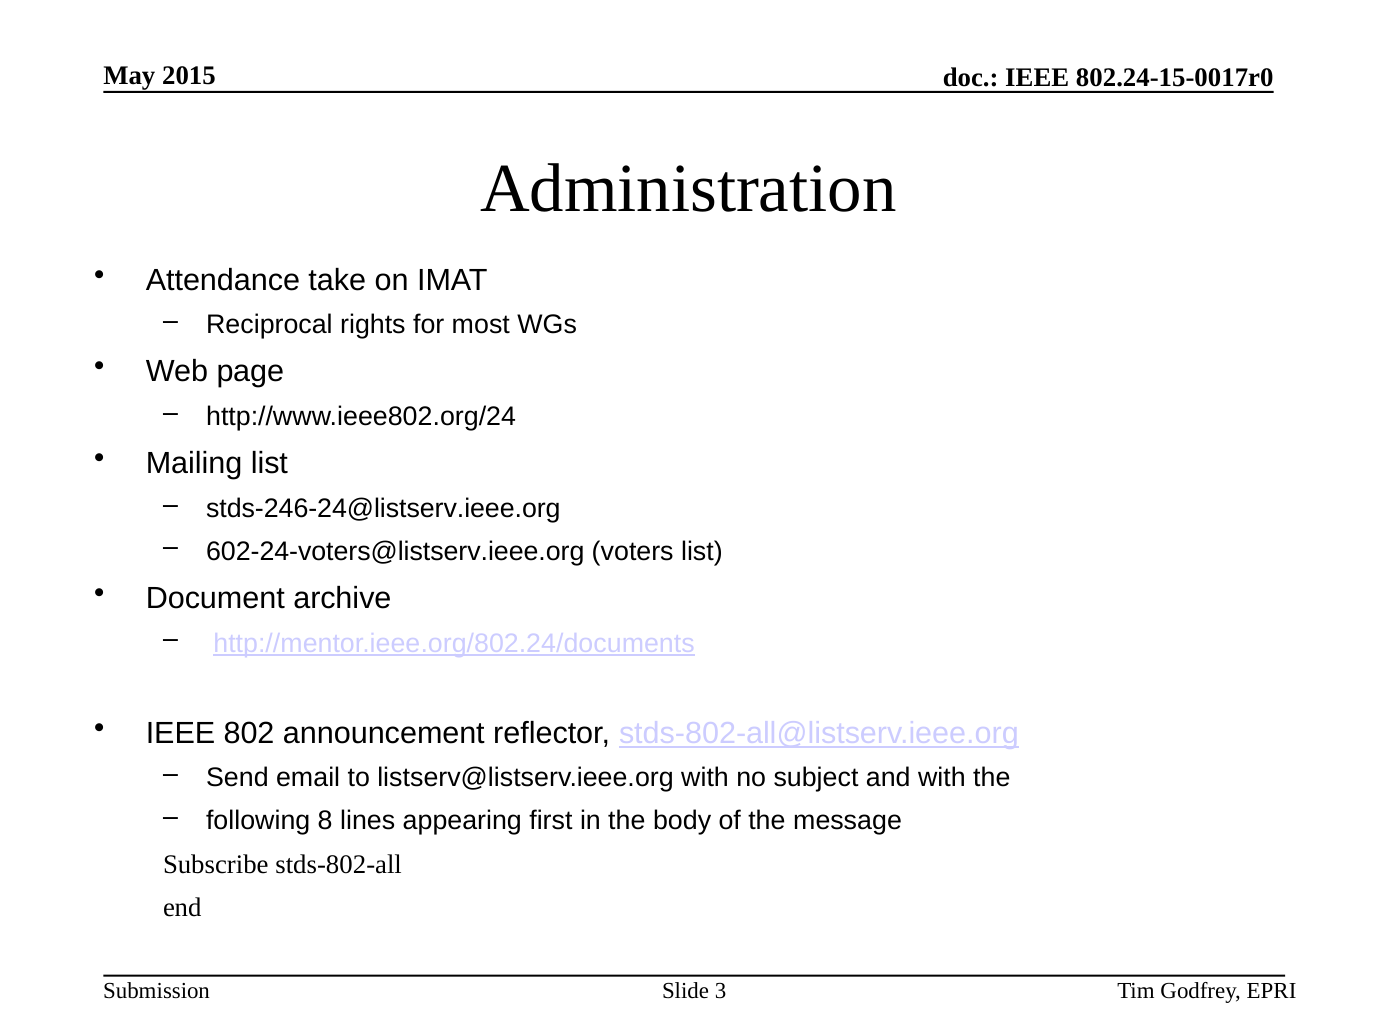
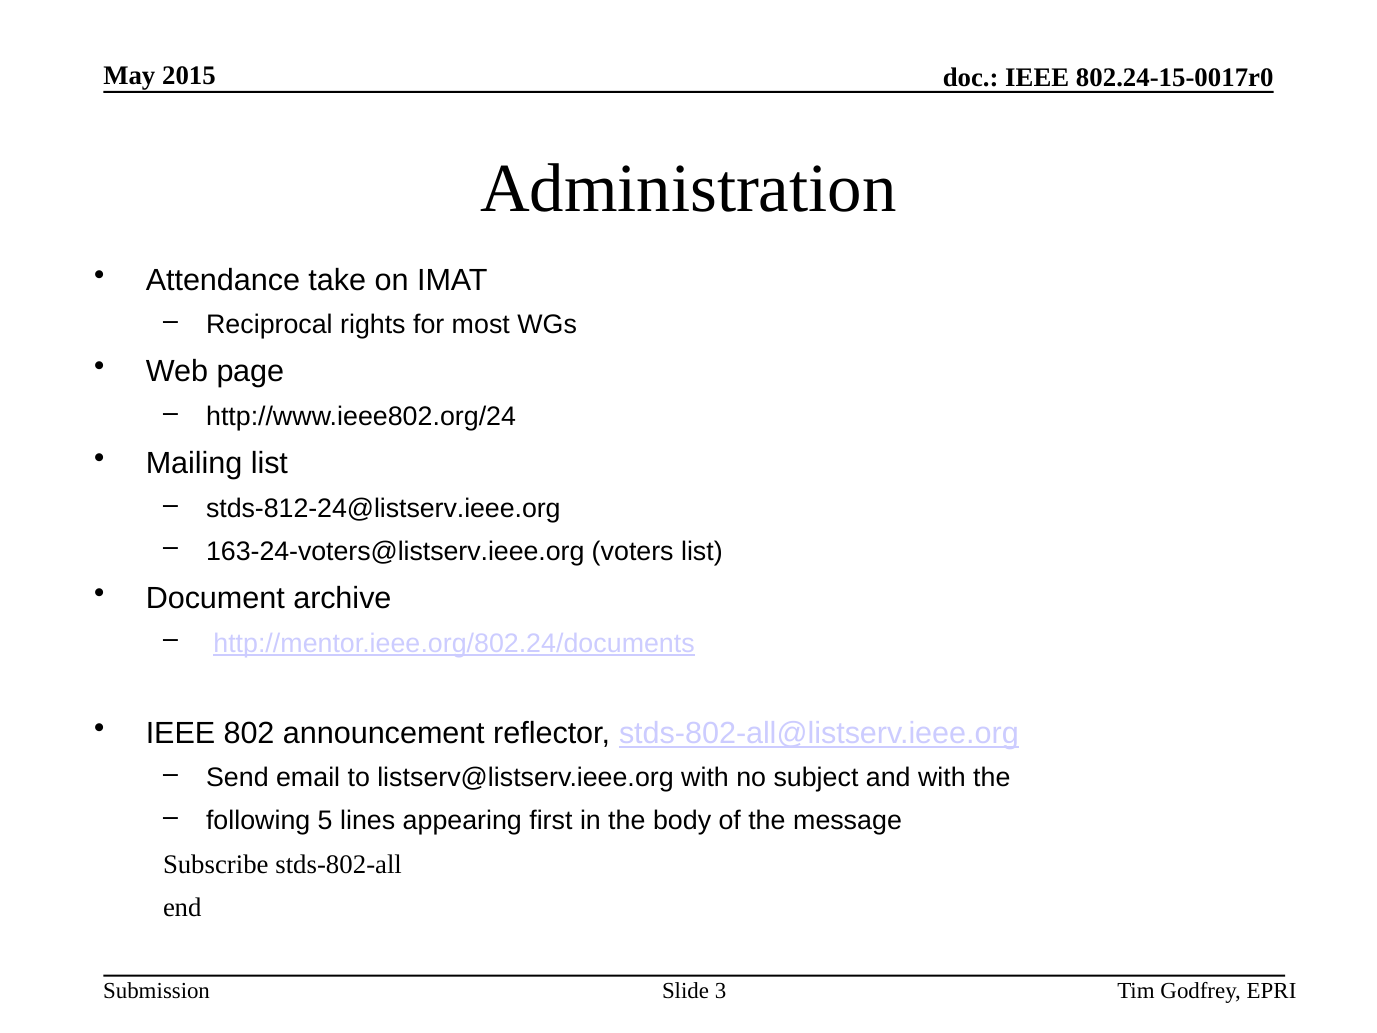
stds-246-24@listserv.ieee.org: stds-246-24@listserv.ieee.org -> stds-812-24@listserv.ieee.org
602-24-voters@listserv.ieee.org: 602-24-voters@listserv.ieee.org -> 163-24-voters@listserv.ieee.org
8: 8 -> 5
